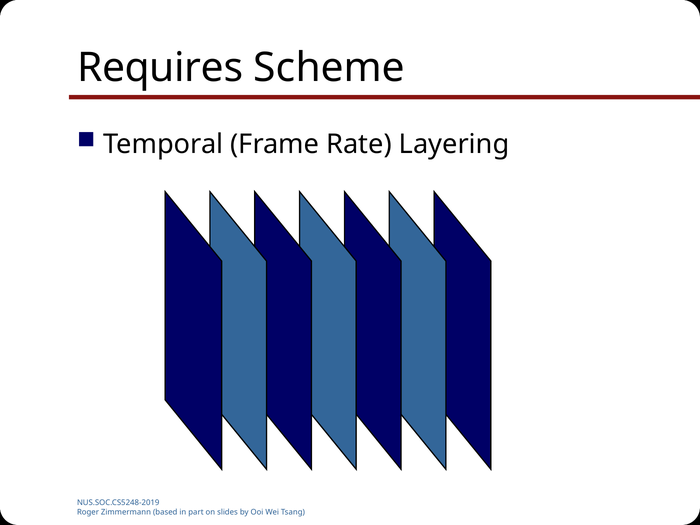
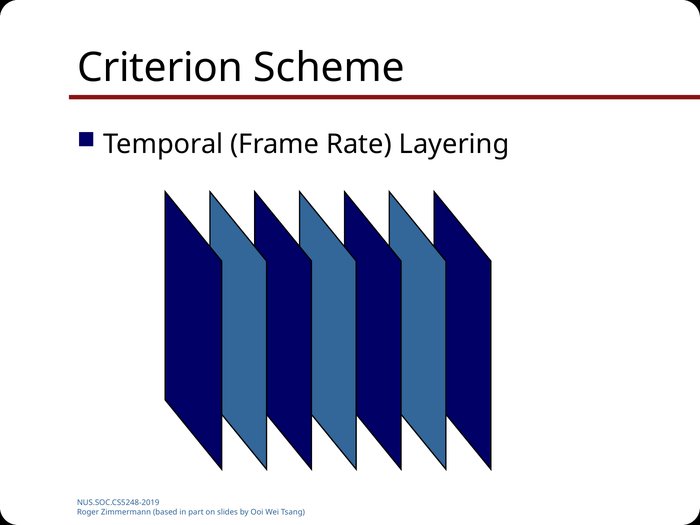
Requires: Requires -> Criterion
